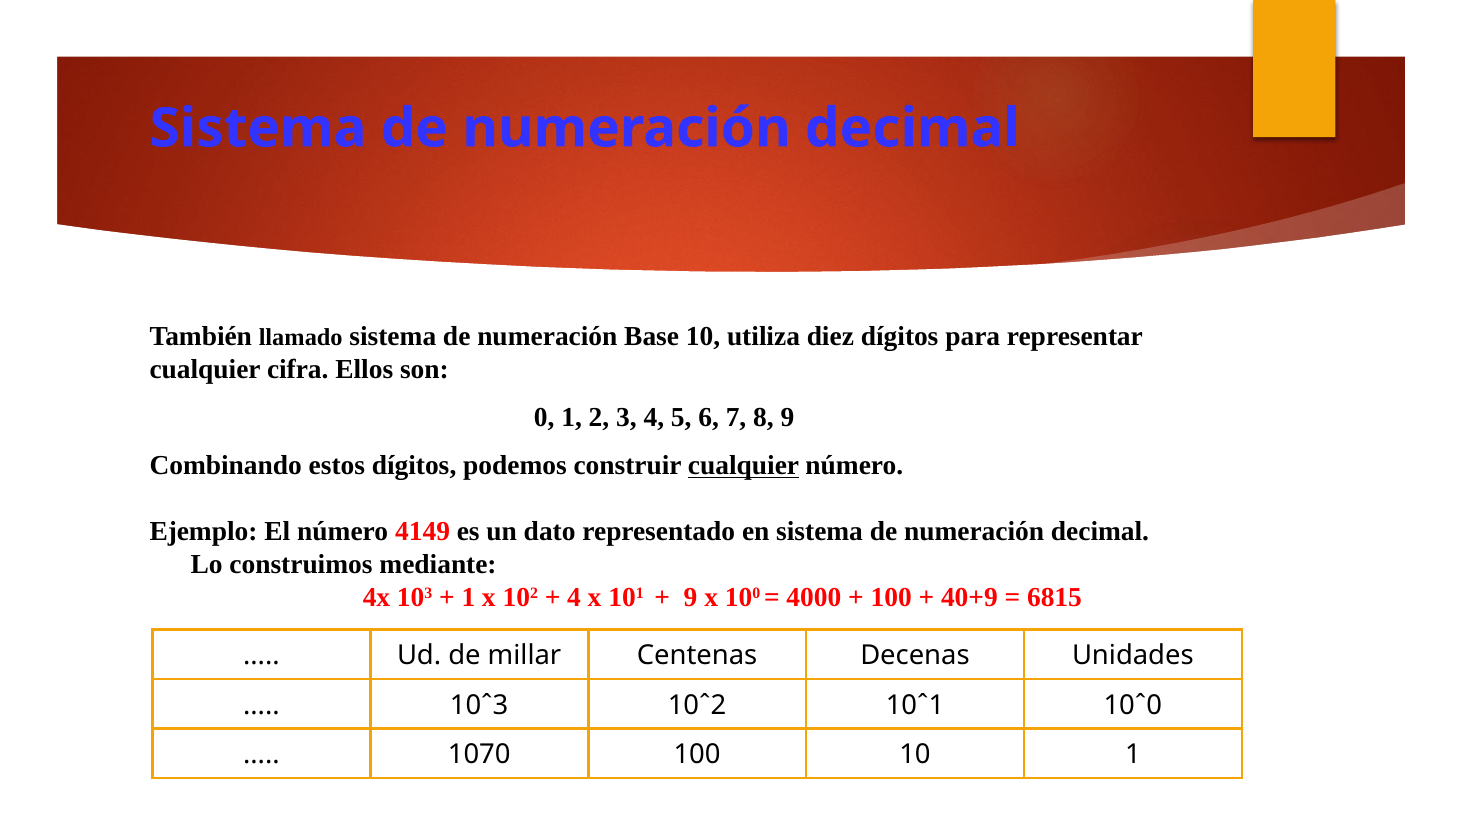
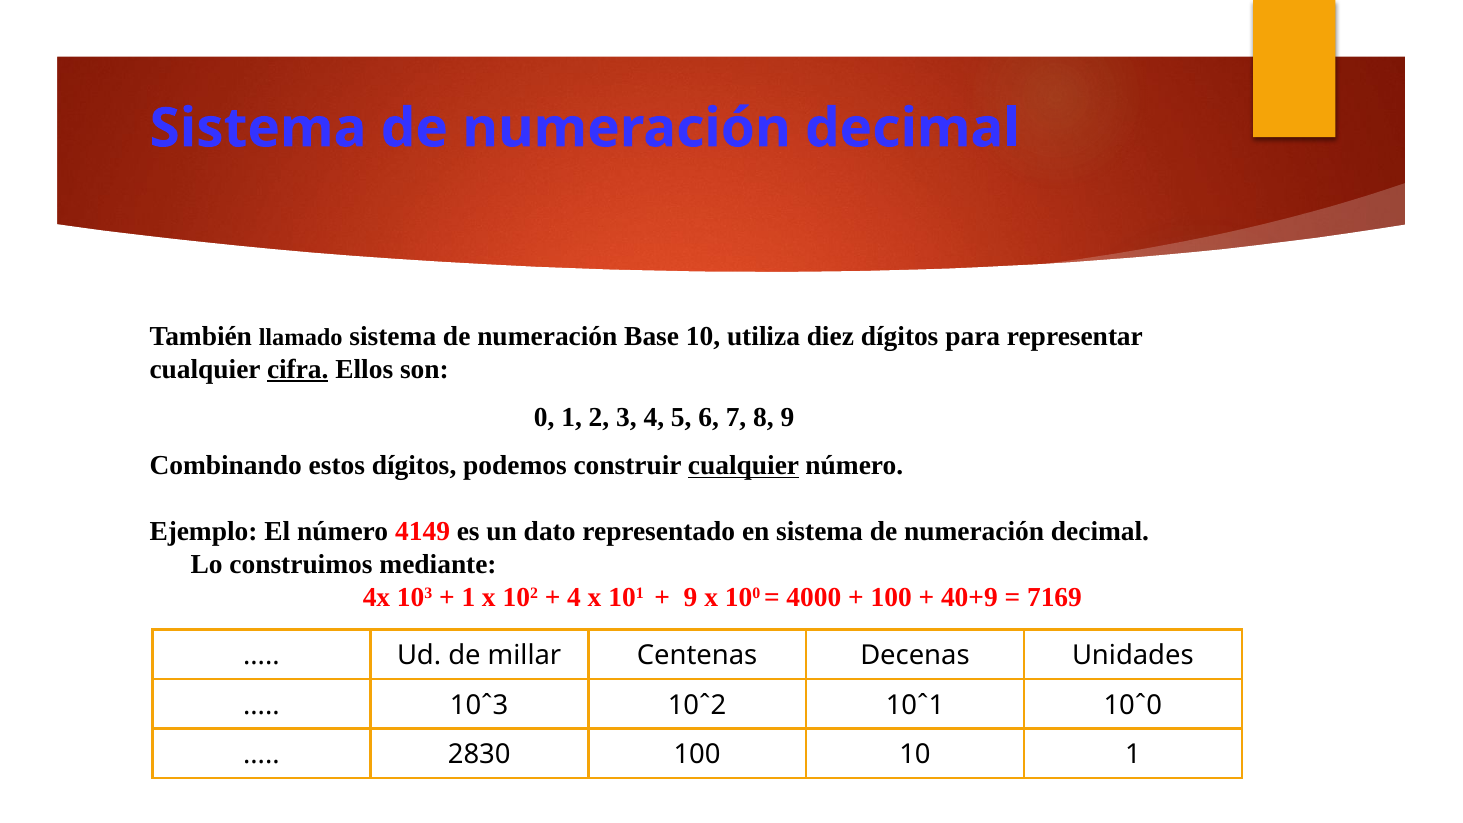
cifra underline: none -> present
6815: 6815 -> 7169
1070: 1070 -> 2830
